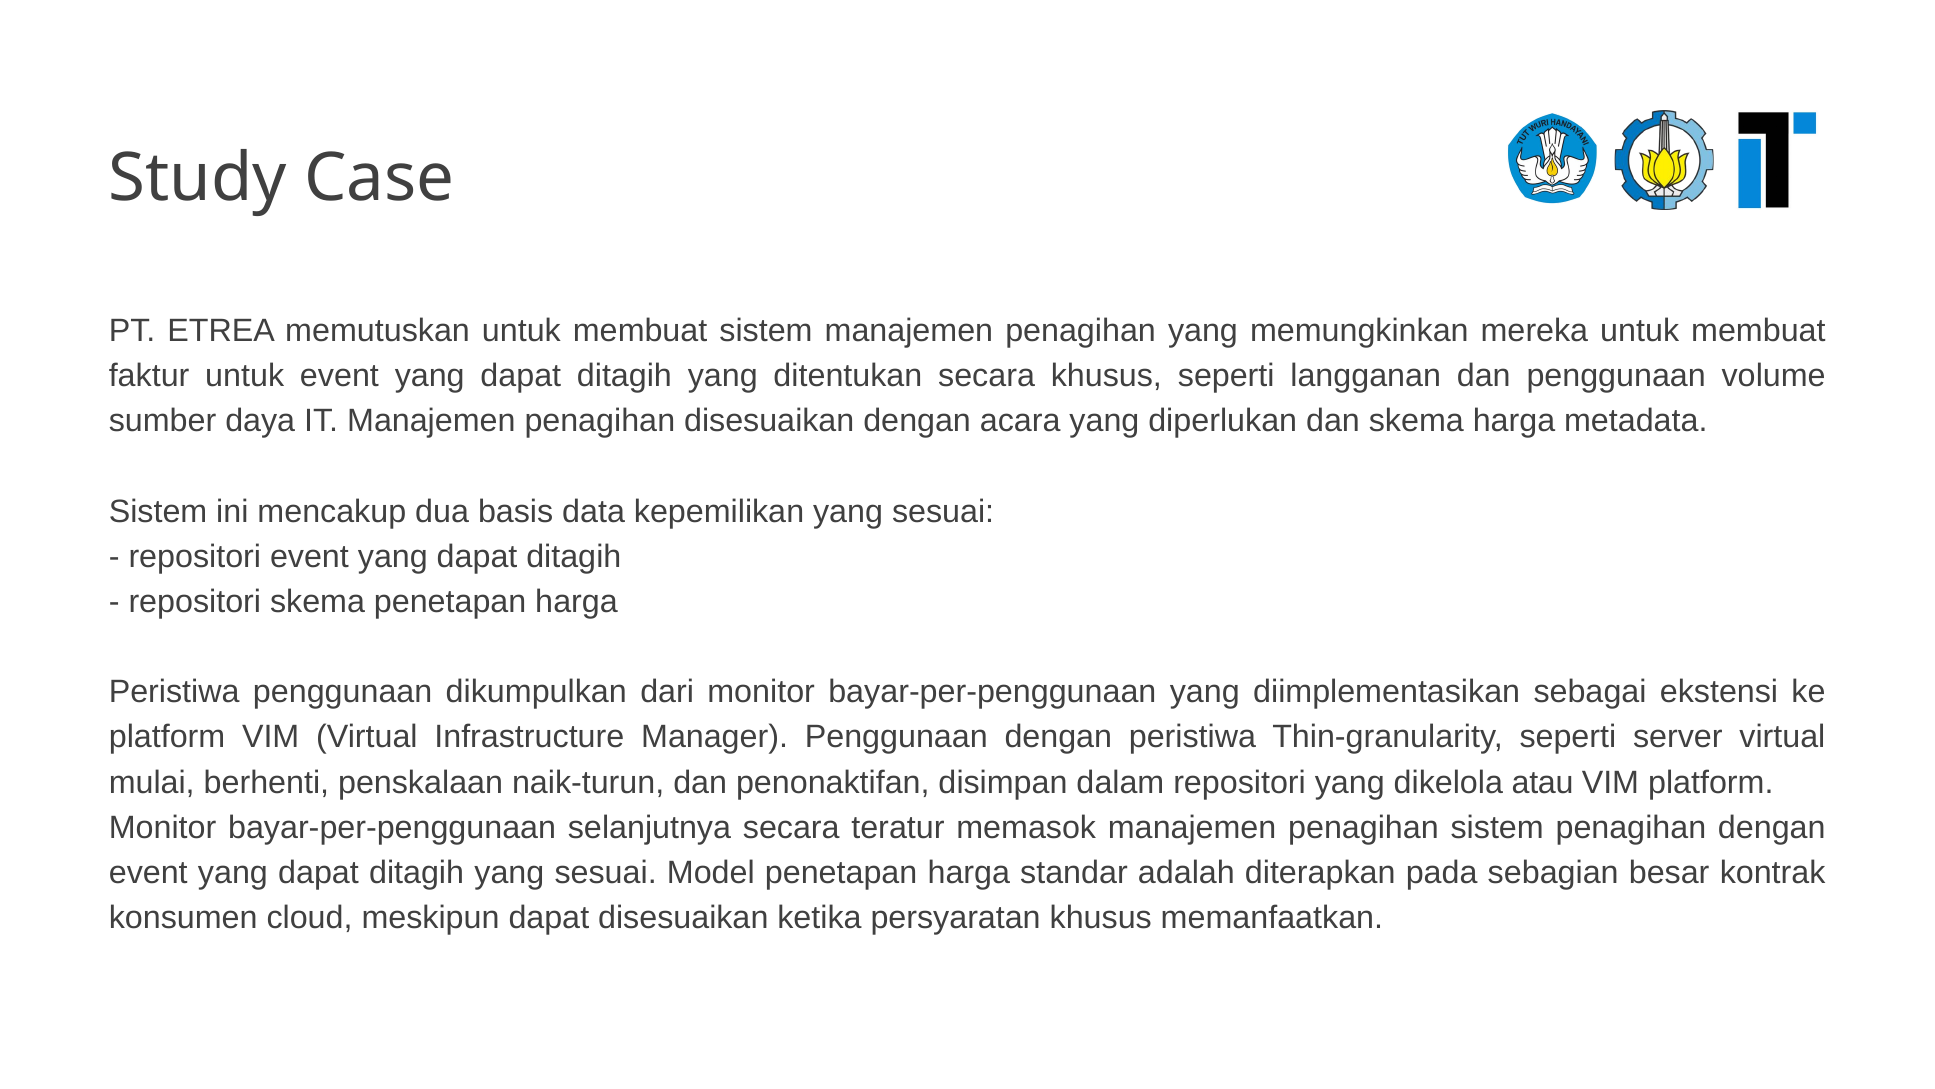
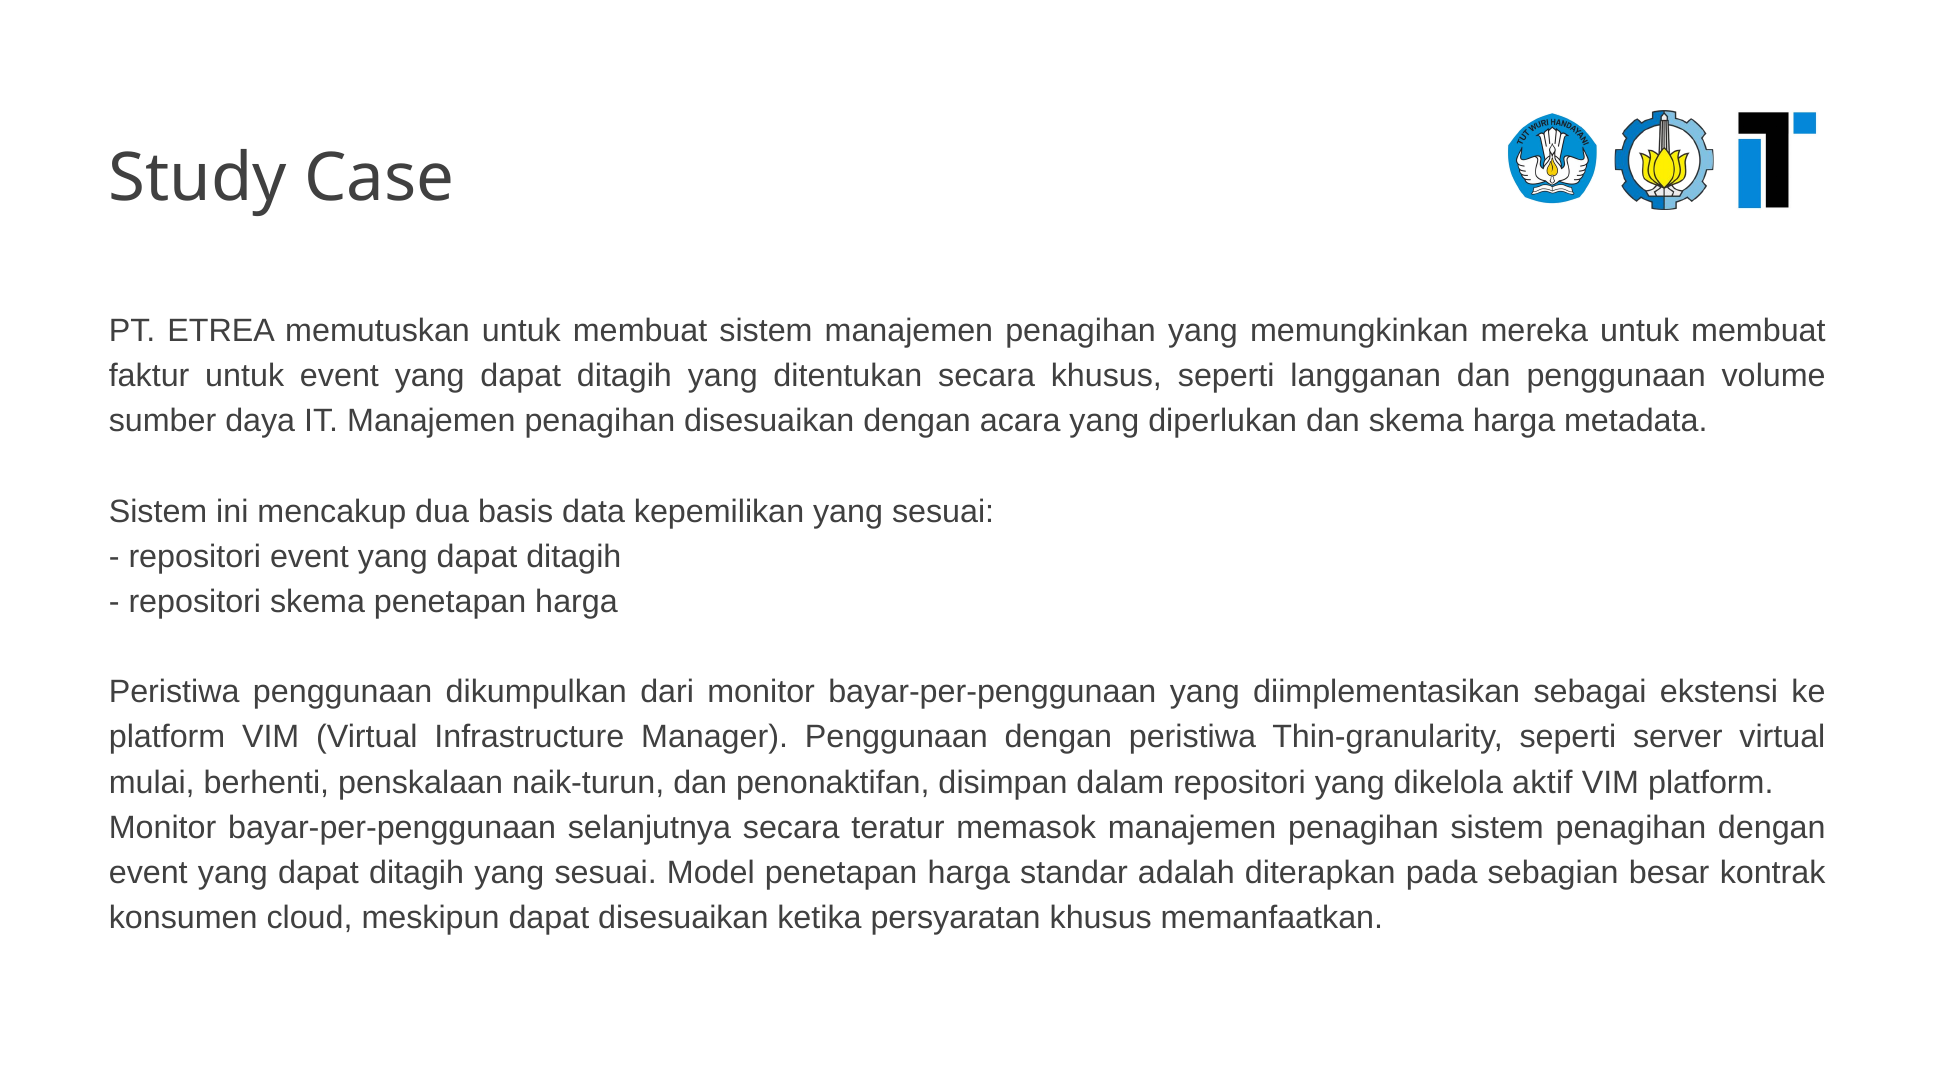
atau: atau -> aktif
